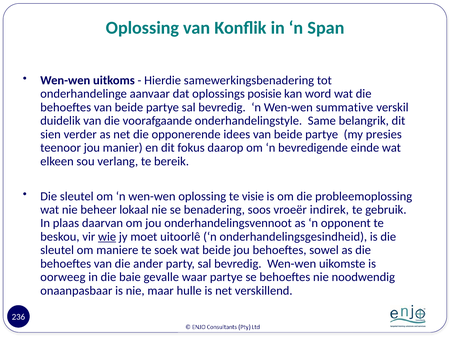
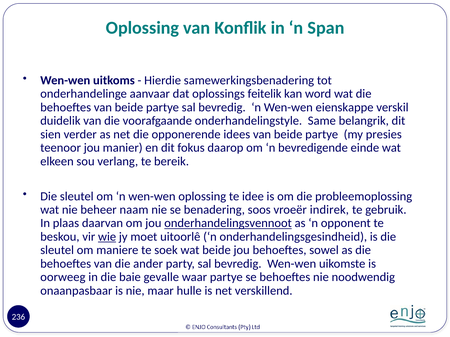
posisie: posisie -> feitelik
summative: summative -> eienskappe
visie: visie -> idee
lokaal: lokaal -> naam
onderhandelingsvennoot underline: none -> present
